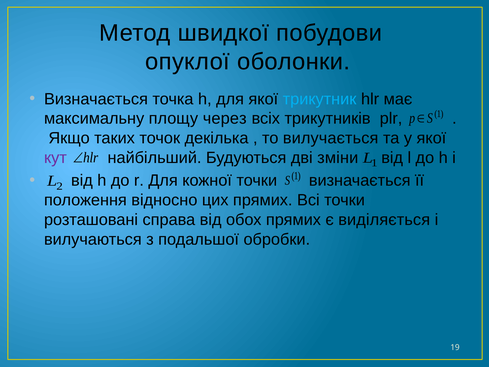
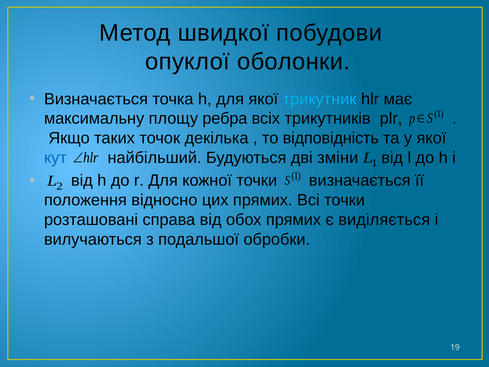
через: через -> ребра
вилучається: вилучається -> відповідність
кут colour: purple -> blue
